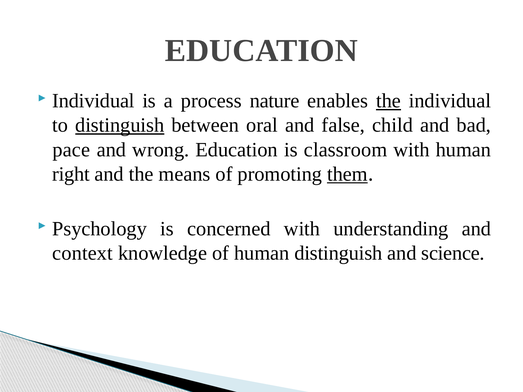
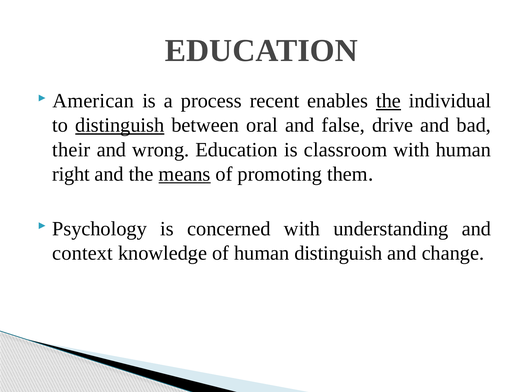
Individual at (93, 101): Individual -> American
nature: nature -> recent
child: child -> drive
pace: pace -> their
means underline: none -> present
them underline: present -> none
science: science -> change
